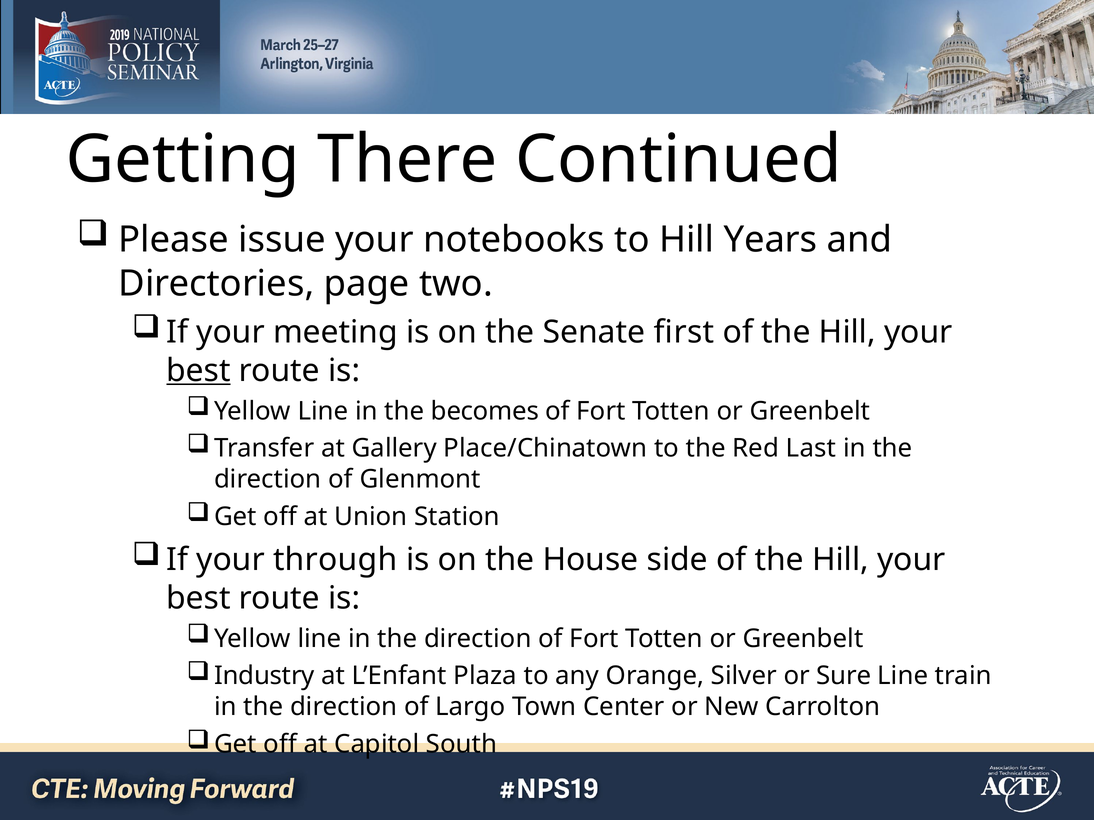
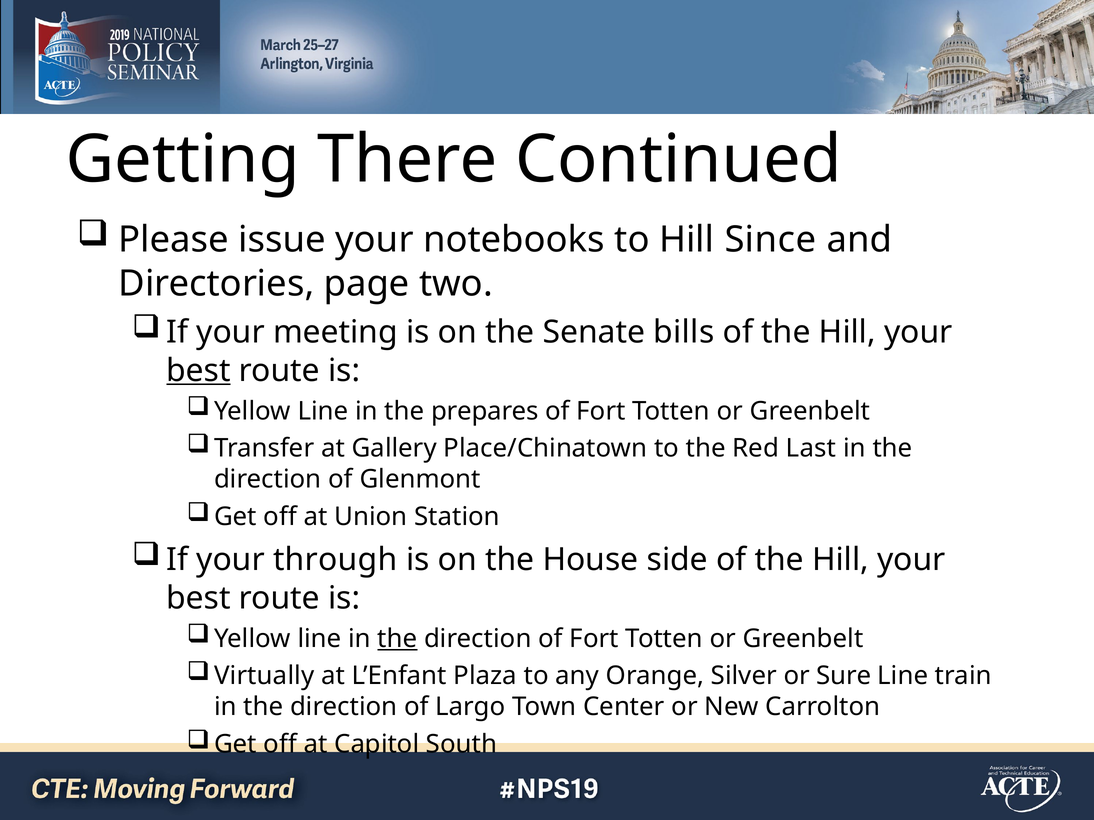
Years: Years -> Since
first: first -> bills
becomes: becomes -> prepares
the at (397, 639) underline: none -> present
Industry: Industry -> Virtually
